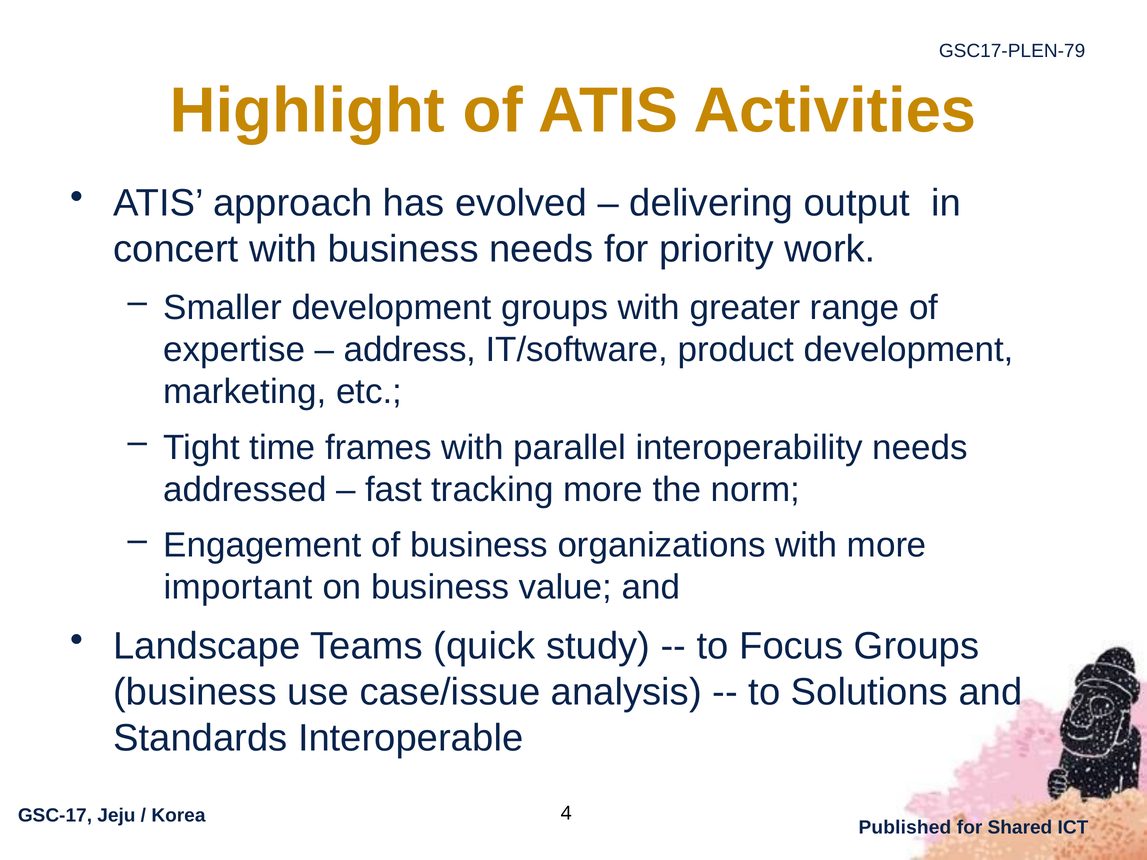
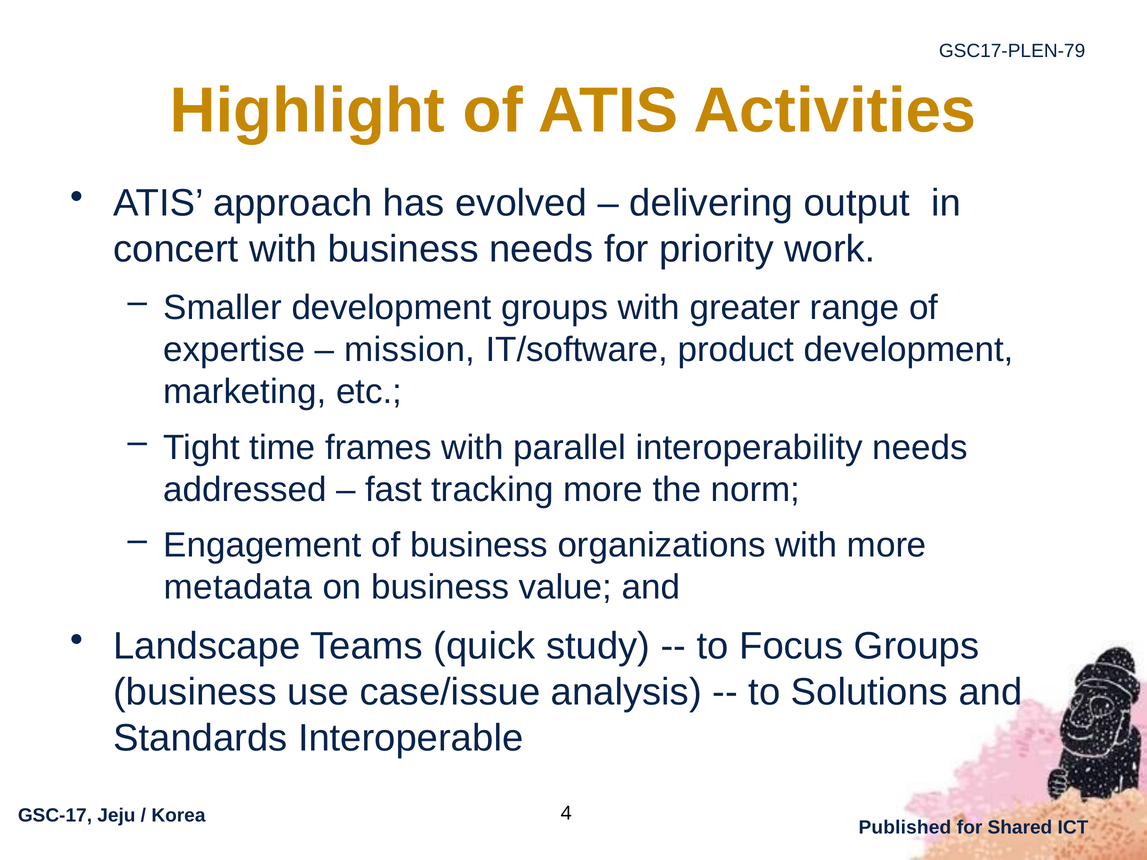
address: address -> mission
important: important -> metadata
